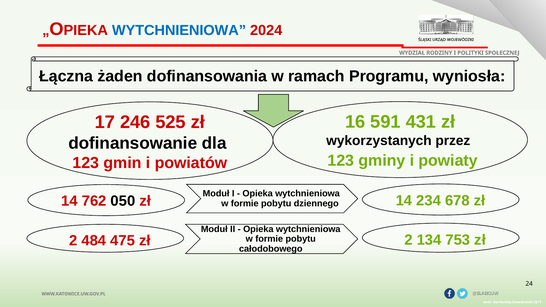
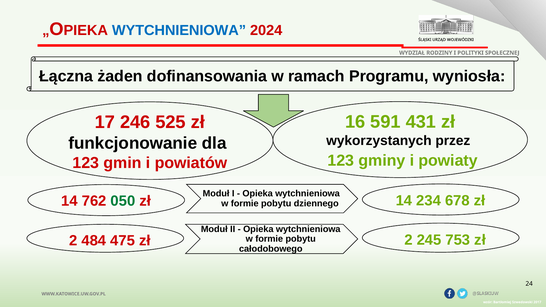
dofinansowanie: dofinansowanie -> funkcjonowanie
050 colour: black -> green
134: 134 -> 245
